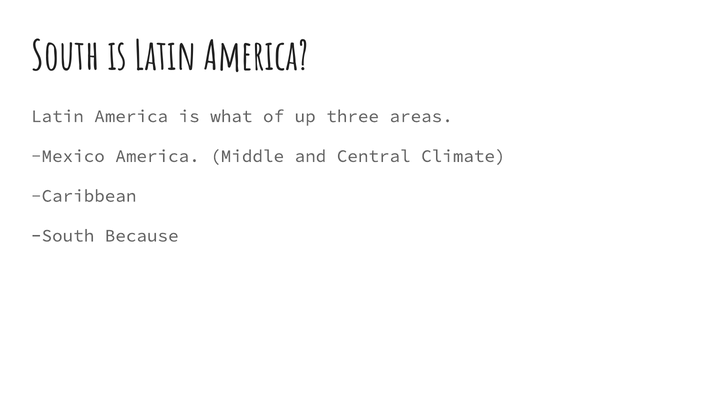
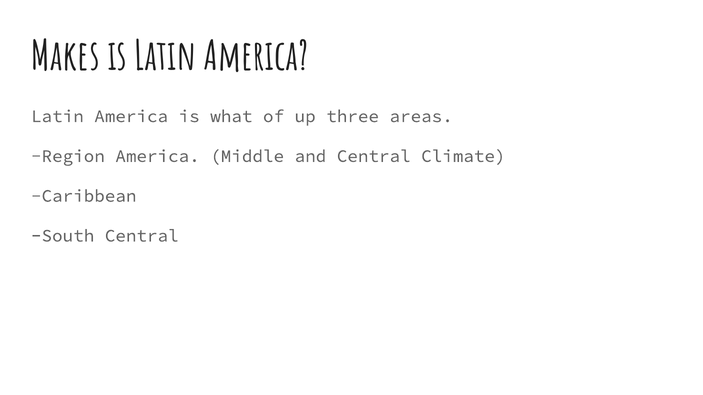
South at (65, 57): South -> Makes
Mexico: Mexico -> Region
South Because: Because -> Central
